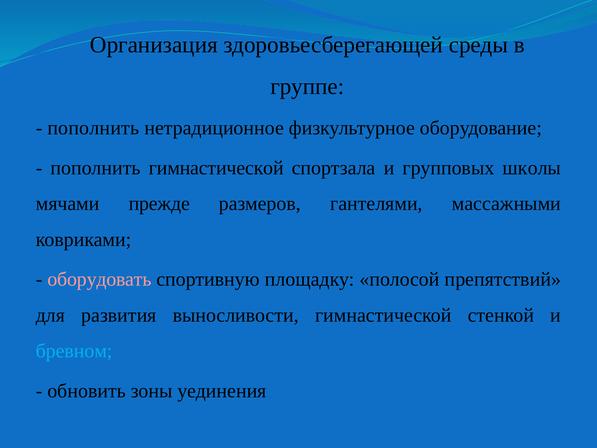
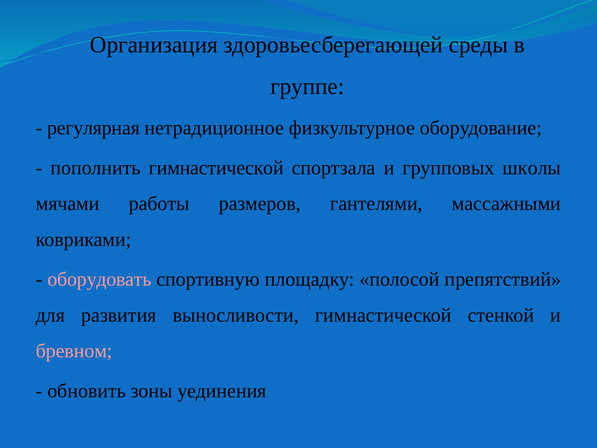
пополнить at (93, 128): пополнить -> регулярная
прежде: прежде -> работы
бревном colour: light blue -> pink
